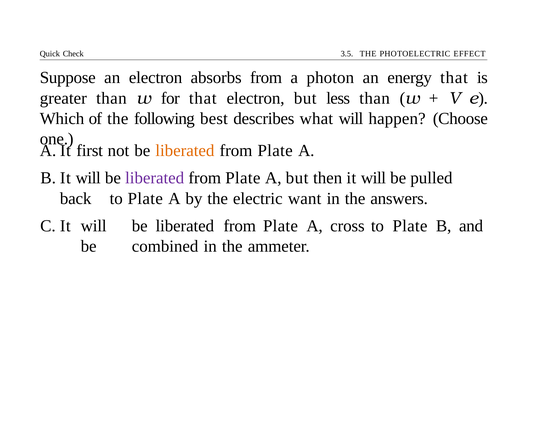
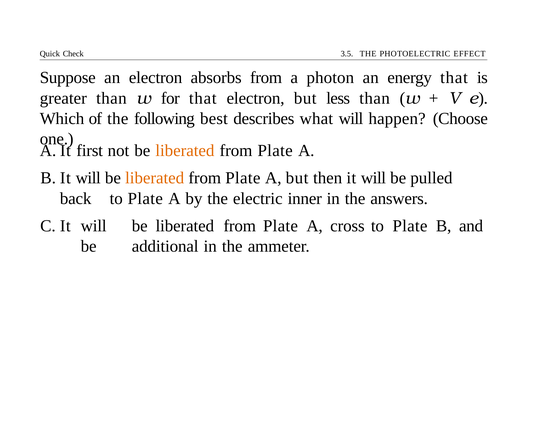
liberated at (155, 178) colour: purple -> orange
want: want -> inner
combined: combined -> additional
